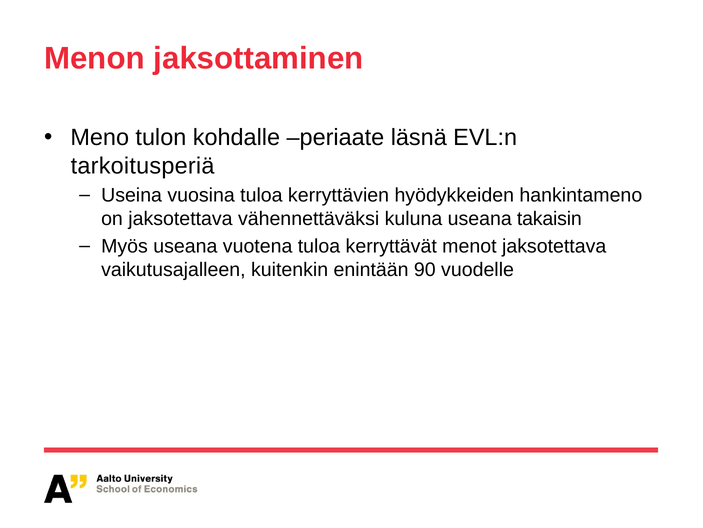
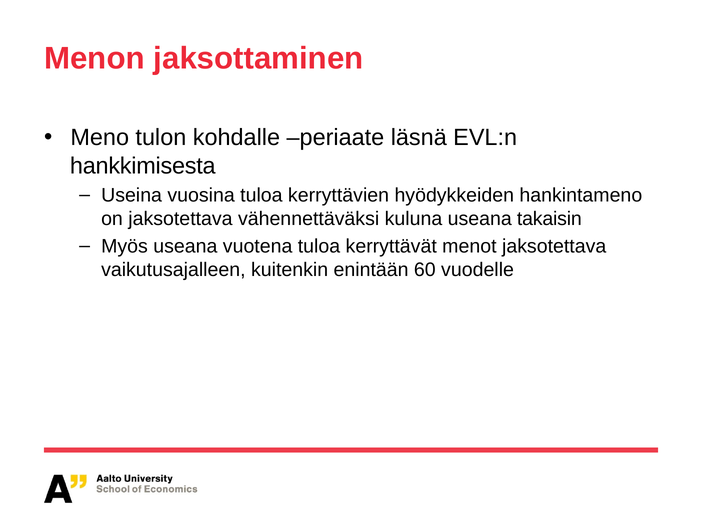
tarkoitusperiä: tarkoitusperiä -> hankkimisesta
90: 90 -> 60
